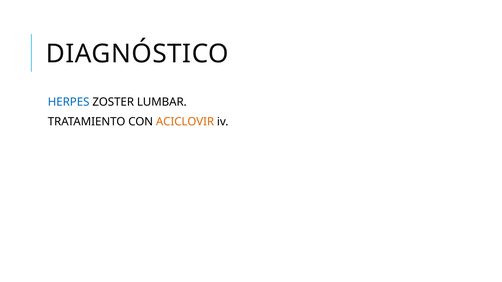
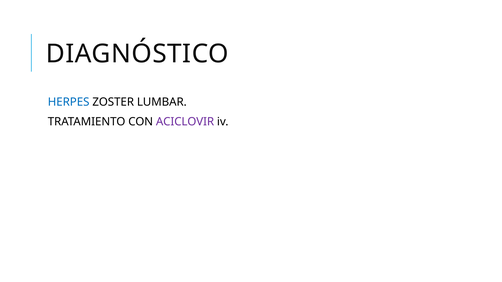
ACICLOVIR colour: orange -> purple
